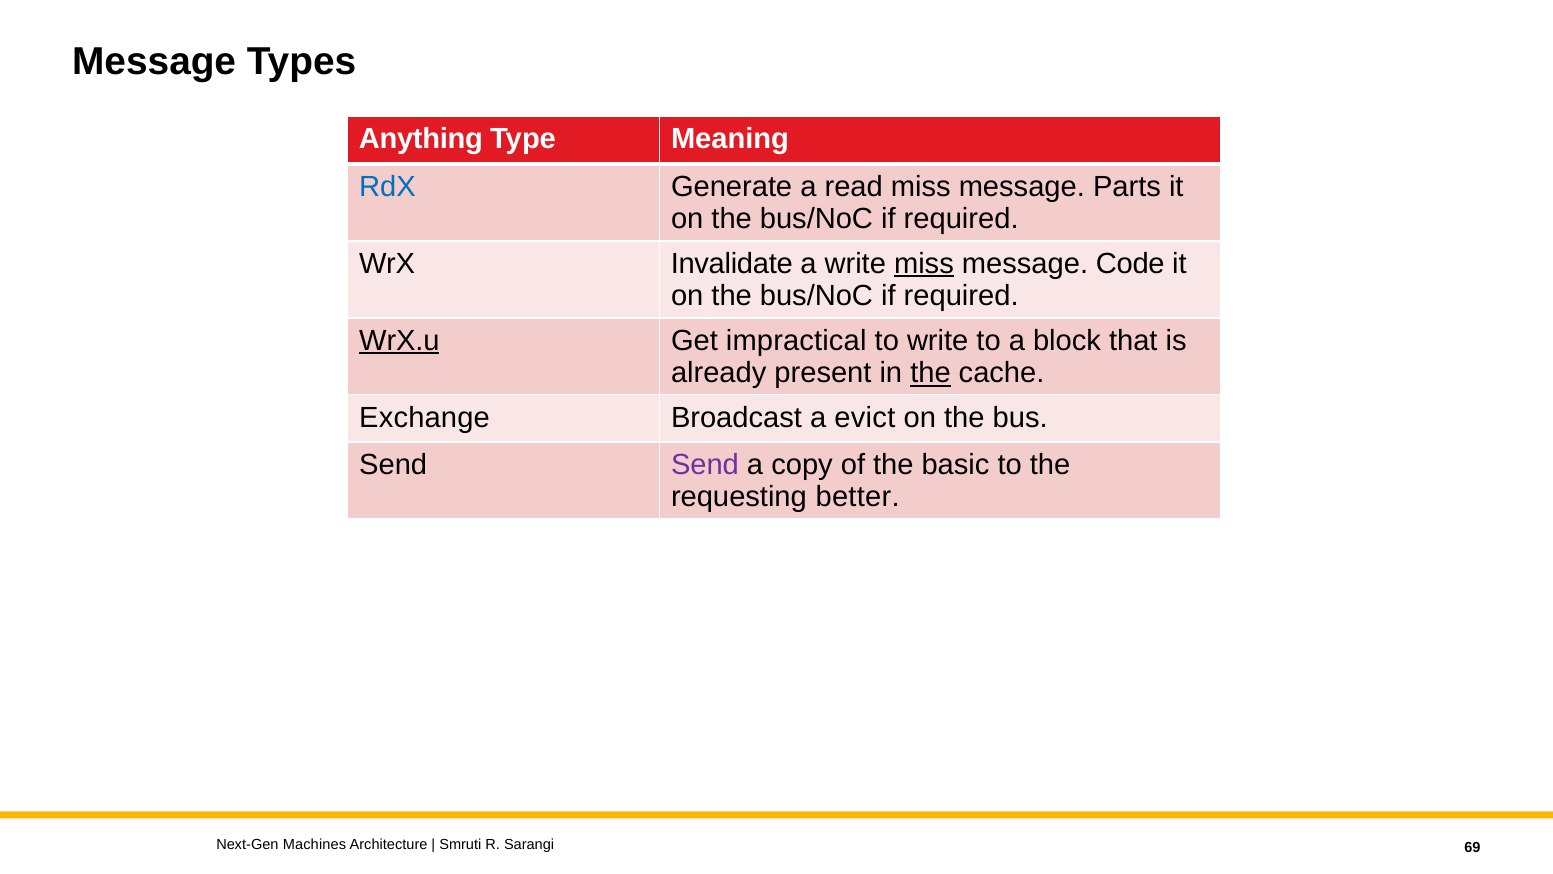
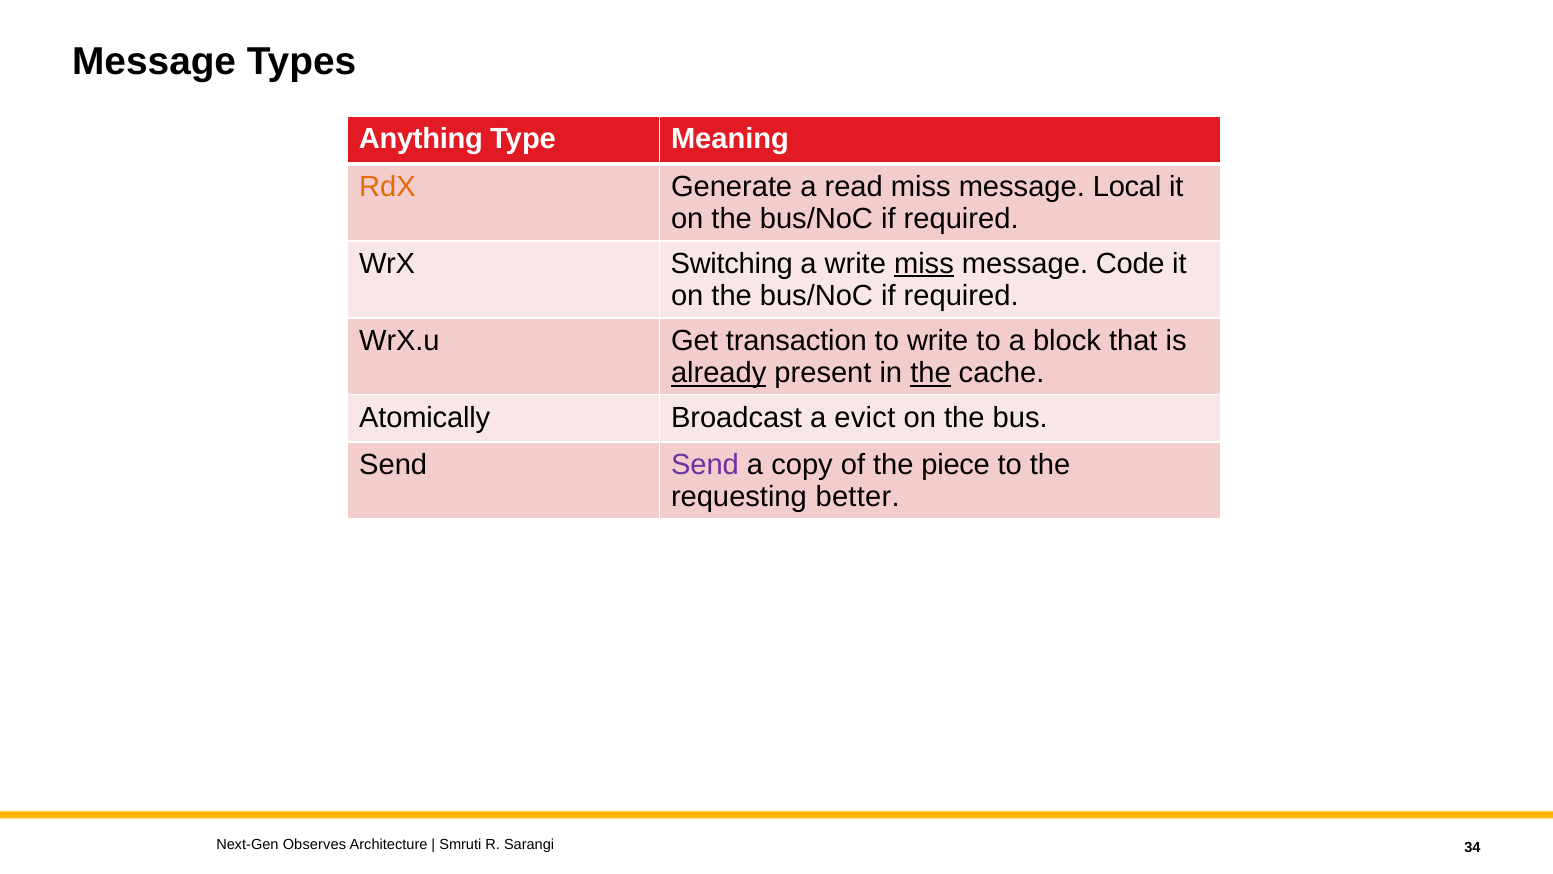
RdX colour: blue -> orange
Parts: Parts -> Local
Invalidate: Invalidate -> Switching
WrX.u underline: present -> none
impractical: impractical -> transaction
already underline: none -> present
Exchange: Exchange -> Atomically
basic: basic -> piece
Machines: Machines -> Observes
69: 69 -> 34
